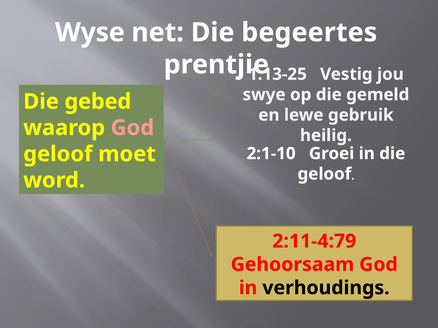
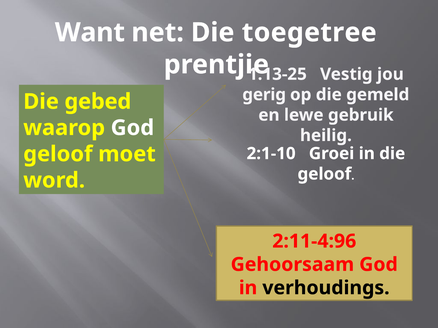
Wyse: Wyse -> Want
begeertes: begeertes -> toegetree
swye: swye -> gerig
God at (132, 128) colour: pink -> white
2:11-4:79: 2:11-4:79 -> 2:11-4:96
